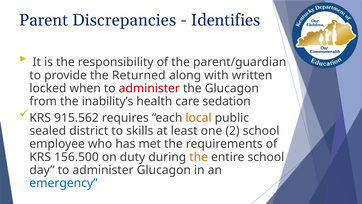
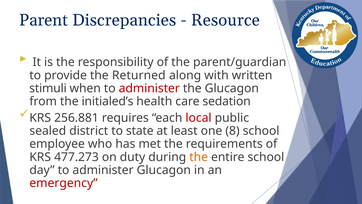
Identifies: Identifies -> Resource
locked: locked -> stimuli
inability’s: inability’s -> initialed’s
915.562: 915.562 -> 256.881
local colour: orange -> red
skills: skills -> state
2: 2 -> 8
156.500: 156.500 -> 477.273
emergency colour: blue -> red
